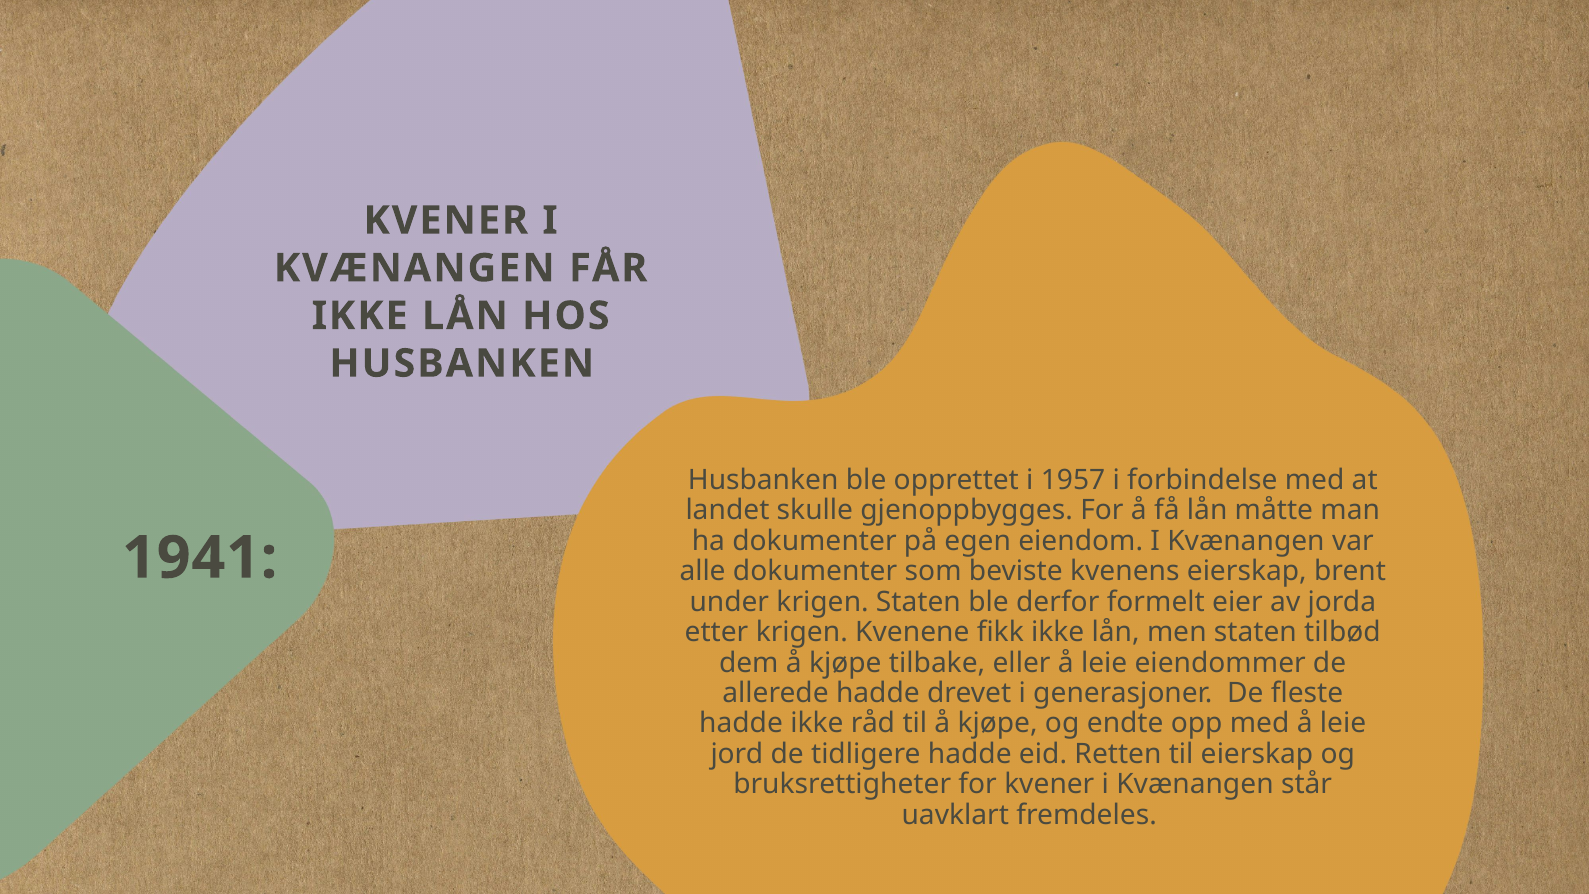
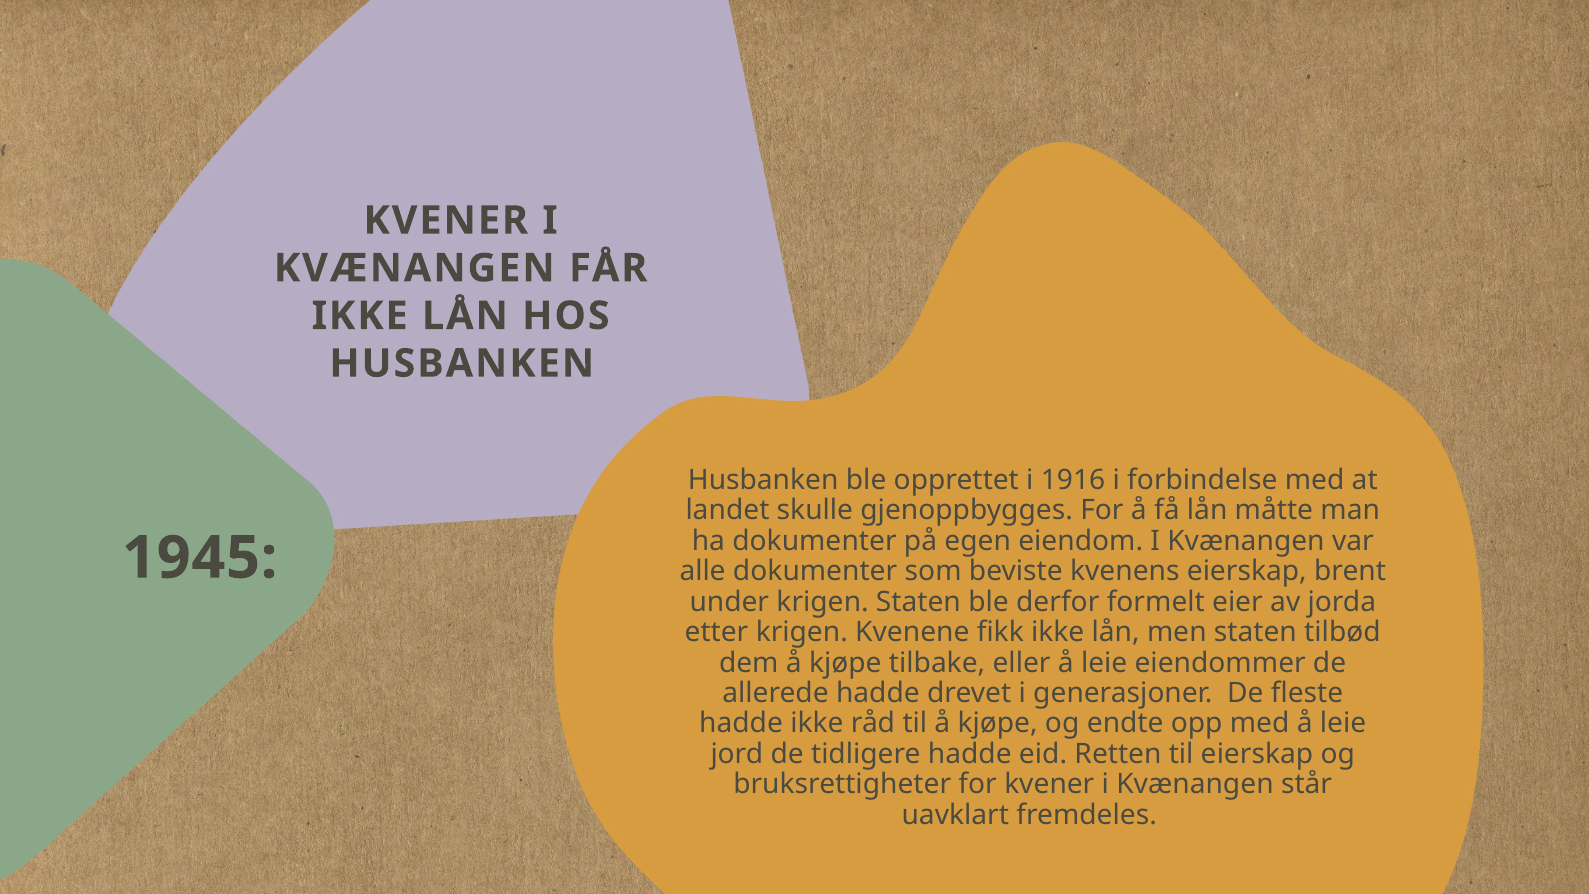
1957: 1957 -> 1916
1941: 1941 -> 1945
